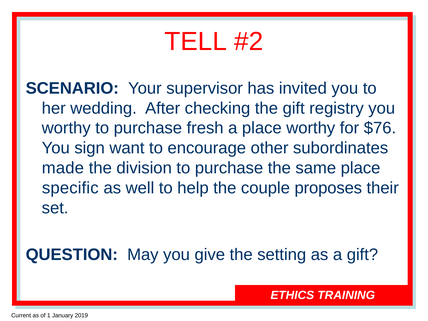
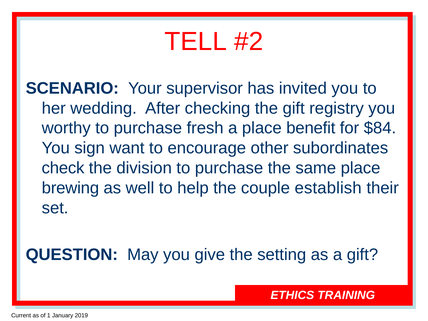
place worthy: worthy -> benefit
$76: $76 -> $84
made: made -> check
specific: specific -> brewing
proposes: proposes -> establish
